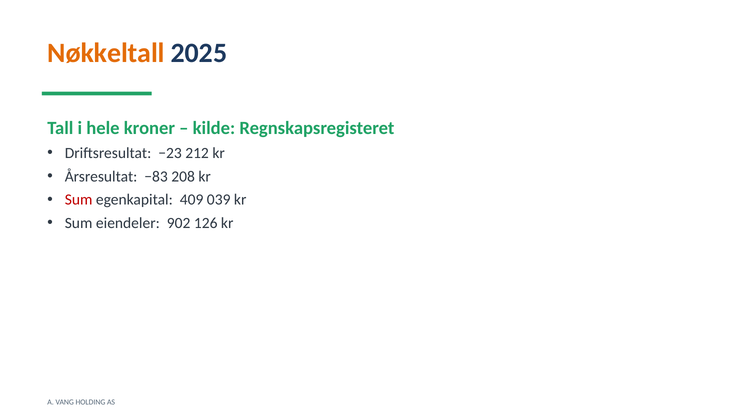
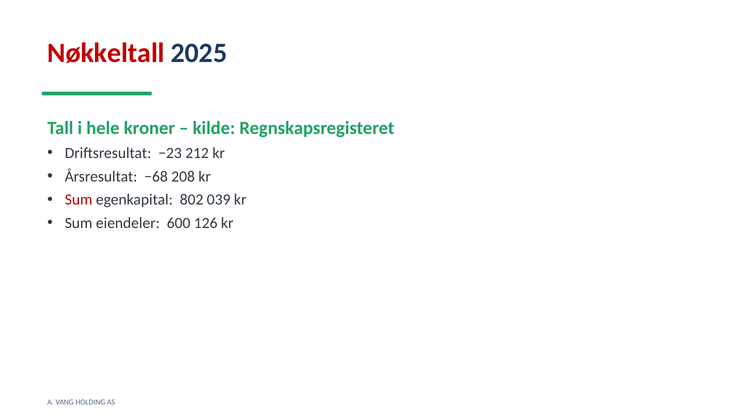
Nøkkeltall colour: orange -> red
−83: −83 -> −68
409: 409 -> 802
902: 902 -> 600
